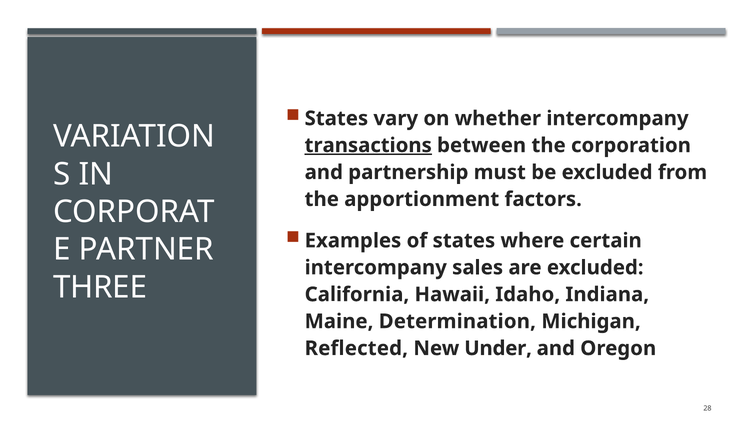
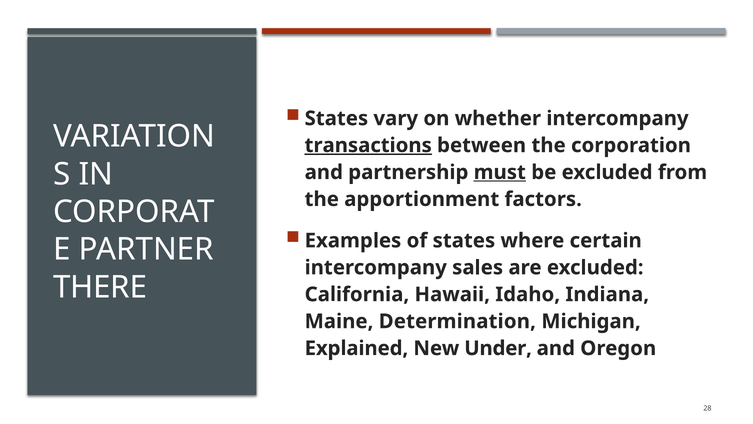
must underline: none -> present
THREE: THREE -> THERE
Reflected: Reflected -> Explained
